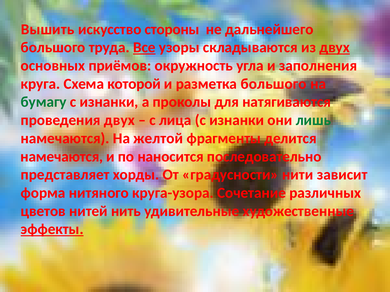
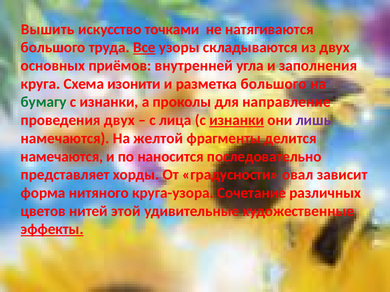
стороны: стороны -> точками
дальнейшего: дальнейшего -> натягиваются
двух at (335, 48) underline: present -> none
окружность: окружность -> внутренней
которой: которой -> изонити
натягиваются: натягиваются -> направление
изнанки at (237, 120) underline: none -> present
лишь colour: green -> purple
нити: нити -> овал
нить: нить -> этой
